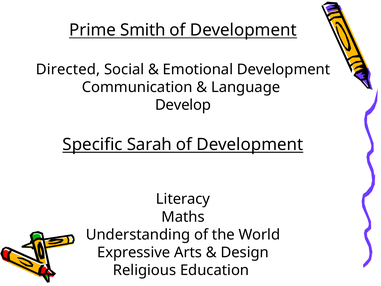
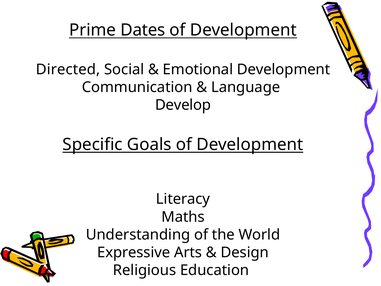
Smith: Smith -> Dates
Sarah: Sarah -> Goals
